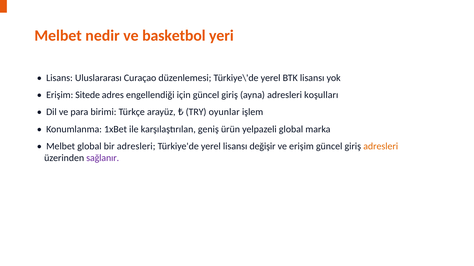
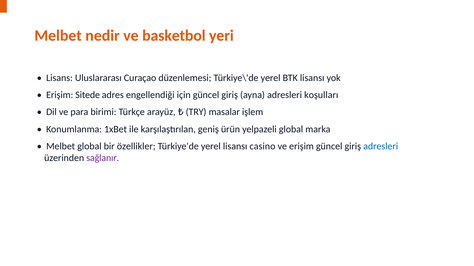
oyunlar: oyunlar -> masalar
bir adresleri: adresleri -> özellikler
değişir: değişir -> casino
adresleri at (381, 147) colour: orange -> blue
